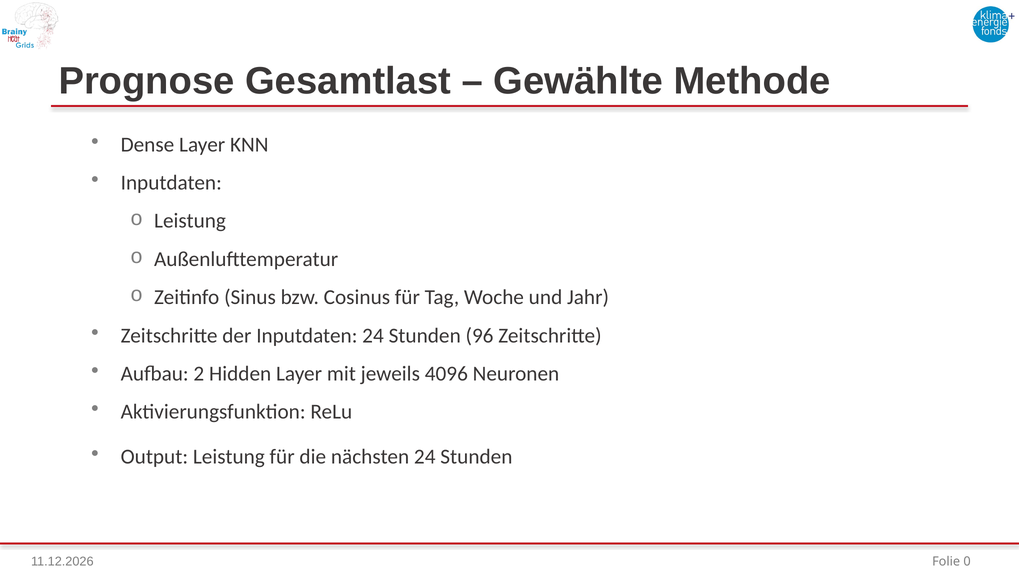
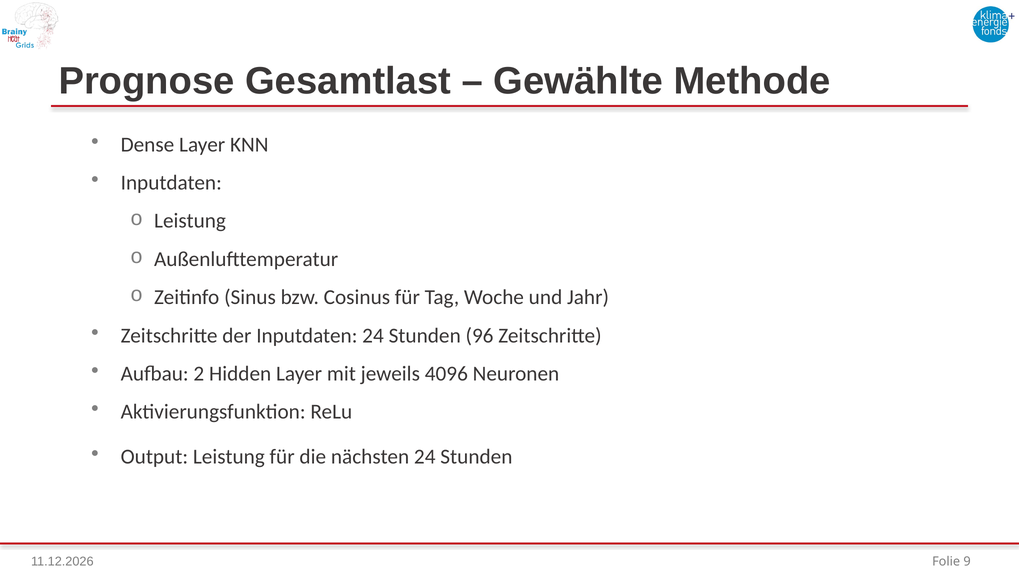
0: 0 -> 9
